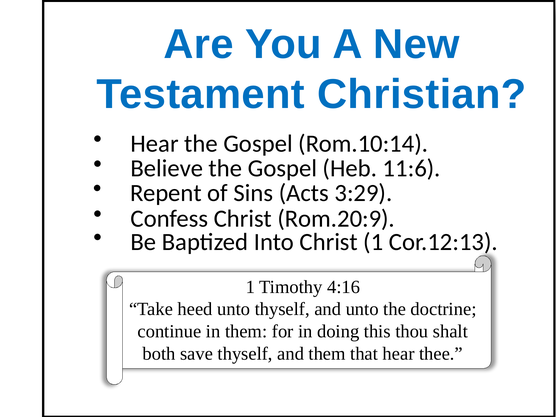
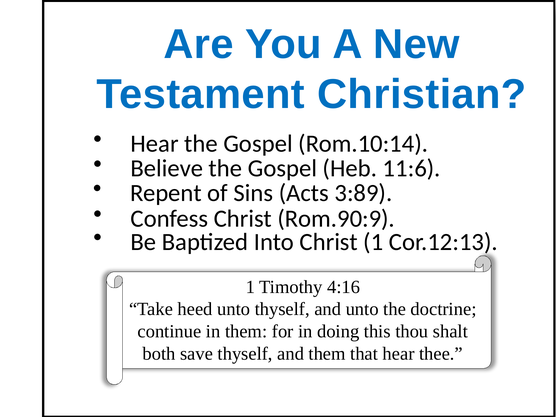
3:29: 3:29 -> 3:89
Rom.20:9: Rom.20:9 -> Rom.90:9
